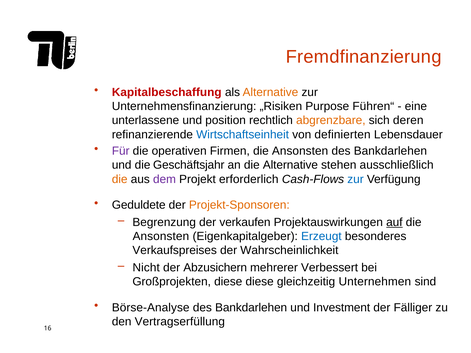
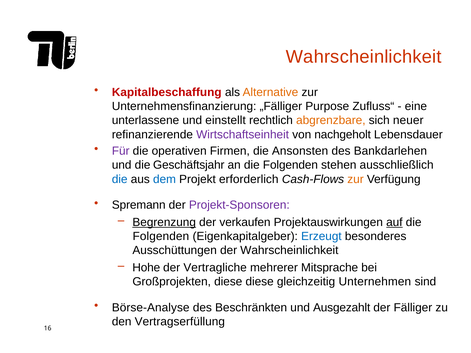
Fremdfinanzierung at (364, 57): Fremdfinanzierung -> Wahrscheinlichkeit
„Risiken: „Risiken -> „Fälliger
Führen“: Führen“ -> Zufluss“
position: position -> einstellt
deren: deren -> neuer
Wirtschaftseinheit colour: blue -> purple
definierten: definierten -> nachgeholt
an die Alternative: Alternative -> Folgenden
die at (120, 179) colour: orange -> blue
dem colour: purple -> blue
zur at (356, 179) colour: blue -> orange
Geduldete: Geduldete -> Spremann
Projekt-Sponsoren colour: orange -> purple
Begrenzung underline: none -> present
Ansonsten at (161, 236): Ansonsten -> Folgenden
Verkaufspreises: Verkaufspreises -> Ausschüttungen
Nicht: Nicht -> Hohe
Abzusichern: Abzusichern -> Vertragliche
Verbessert: Verbessert -> Mitsprache
Bankdarlehen at (251, 308): Bankdarlehen -> Beschränkten
Investment: Investment -> Ausgezahlt
